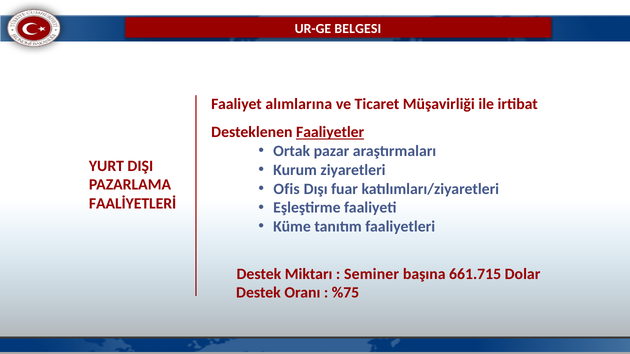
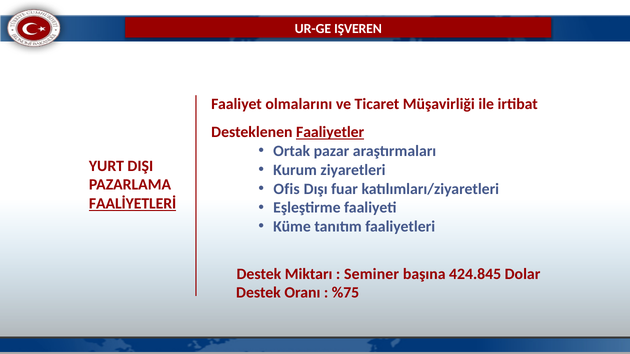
BELGESI: BELGESI -> IŞVEREN
alımlarına: alımlarına -> olmalarını
FAALİYETLERİ underline: none -> present
661.715: 661.715 -> 424.845
